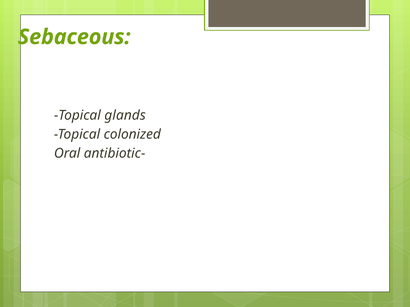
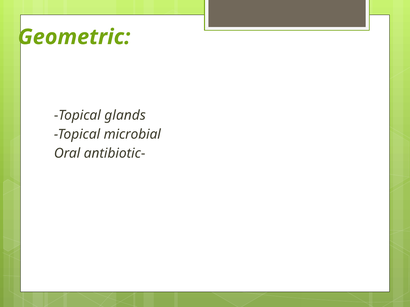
Sebaceous: Sebaceous -> Geometric
colonized: colonized -> microbial
